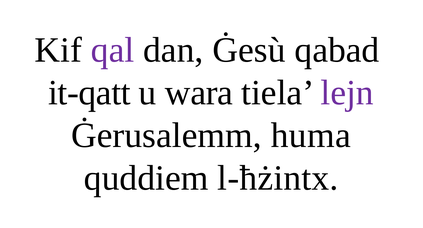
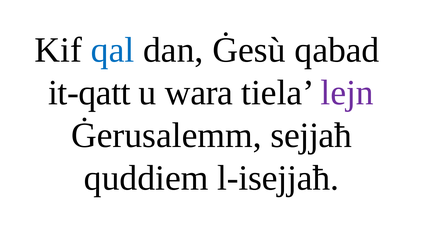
qal colour: purple -> blue
huma: huma -> sejjaħ
l-ħżintx: l-ħżintx -> l-isejjaħ
